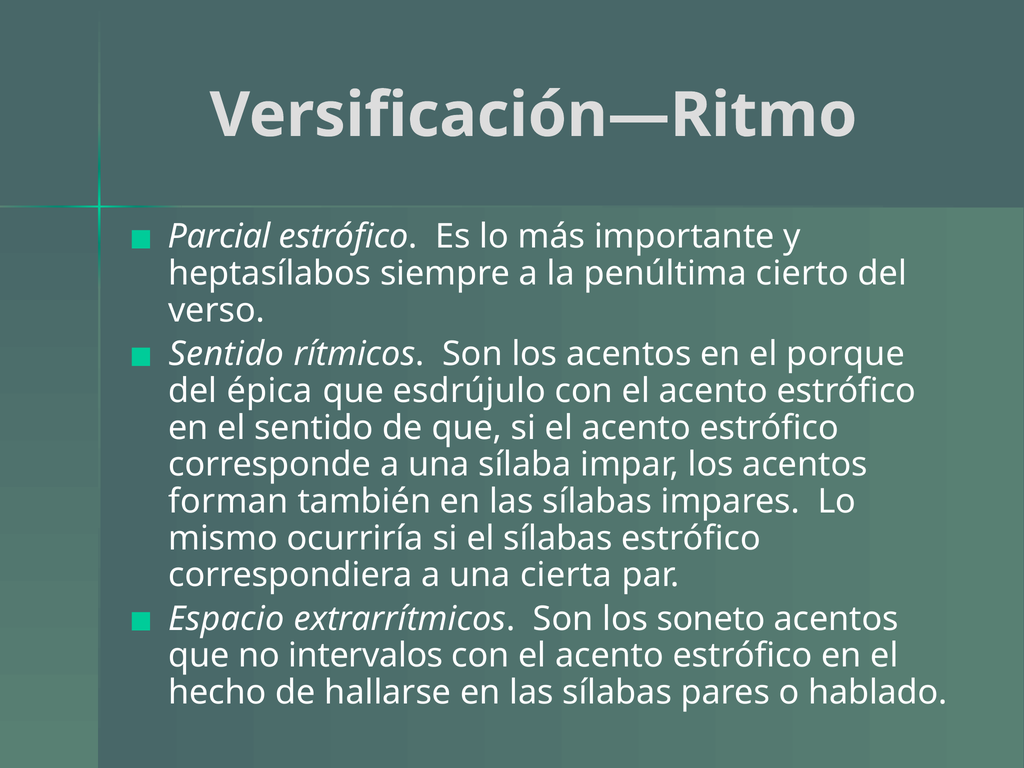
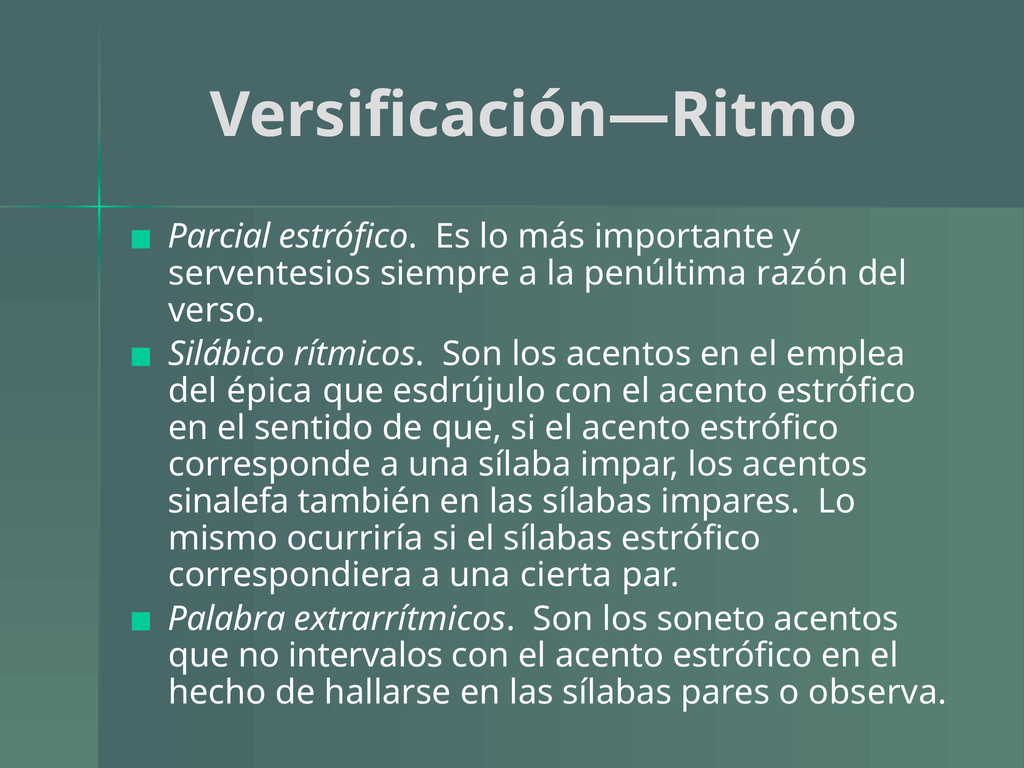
heptasílabos: heptasílabos -> serventesios
cierto: cierto -> razón
Sentido at (226, 354): Sentido -> Silábico
porque: porque -> emplea
forman: forman -> sinalefa
Espacio: Espacio -> Palabra
hablado: hablado -> observa
